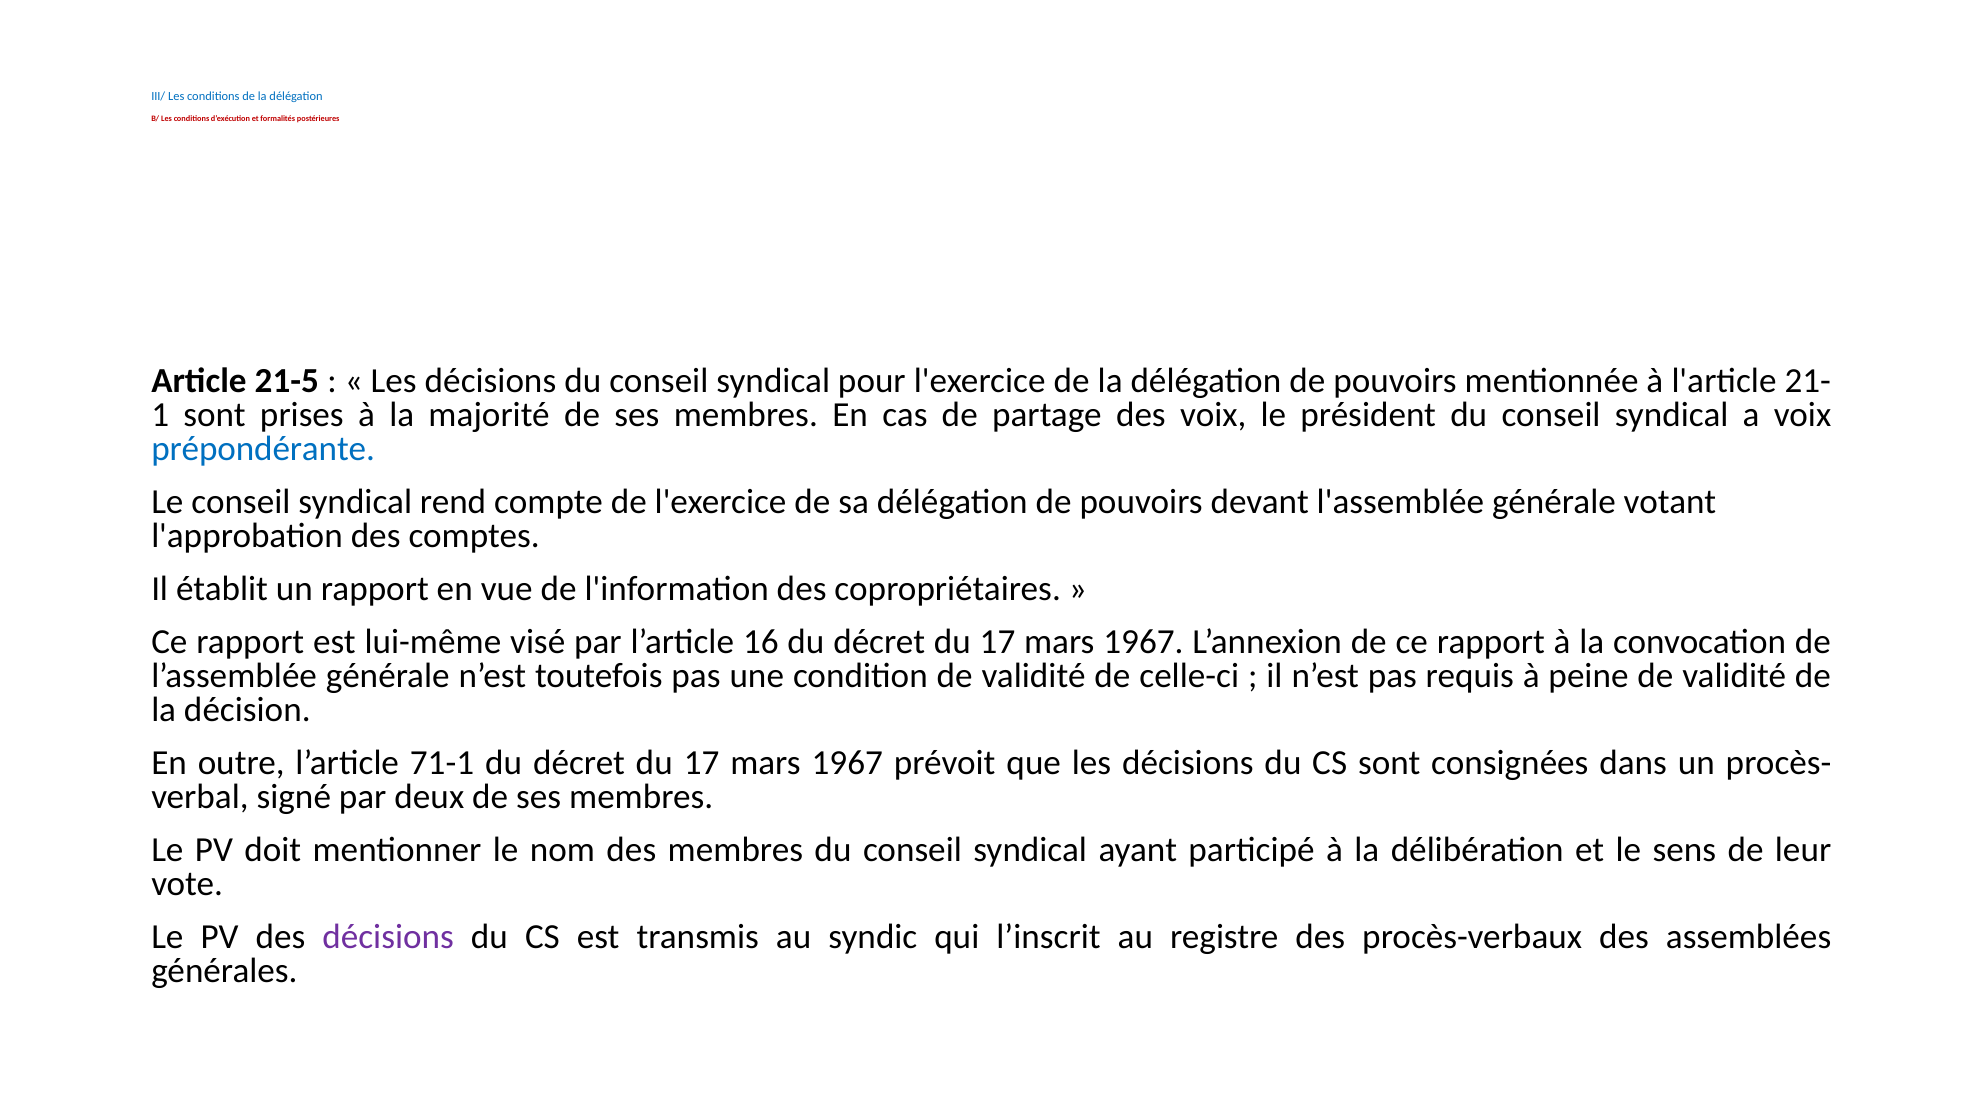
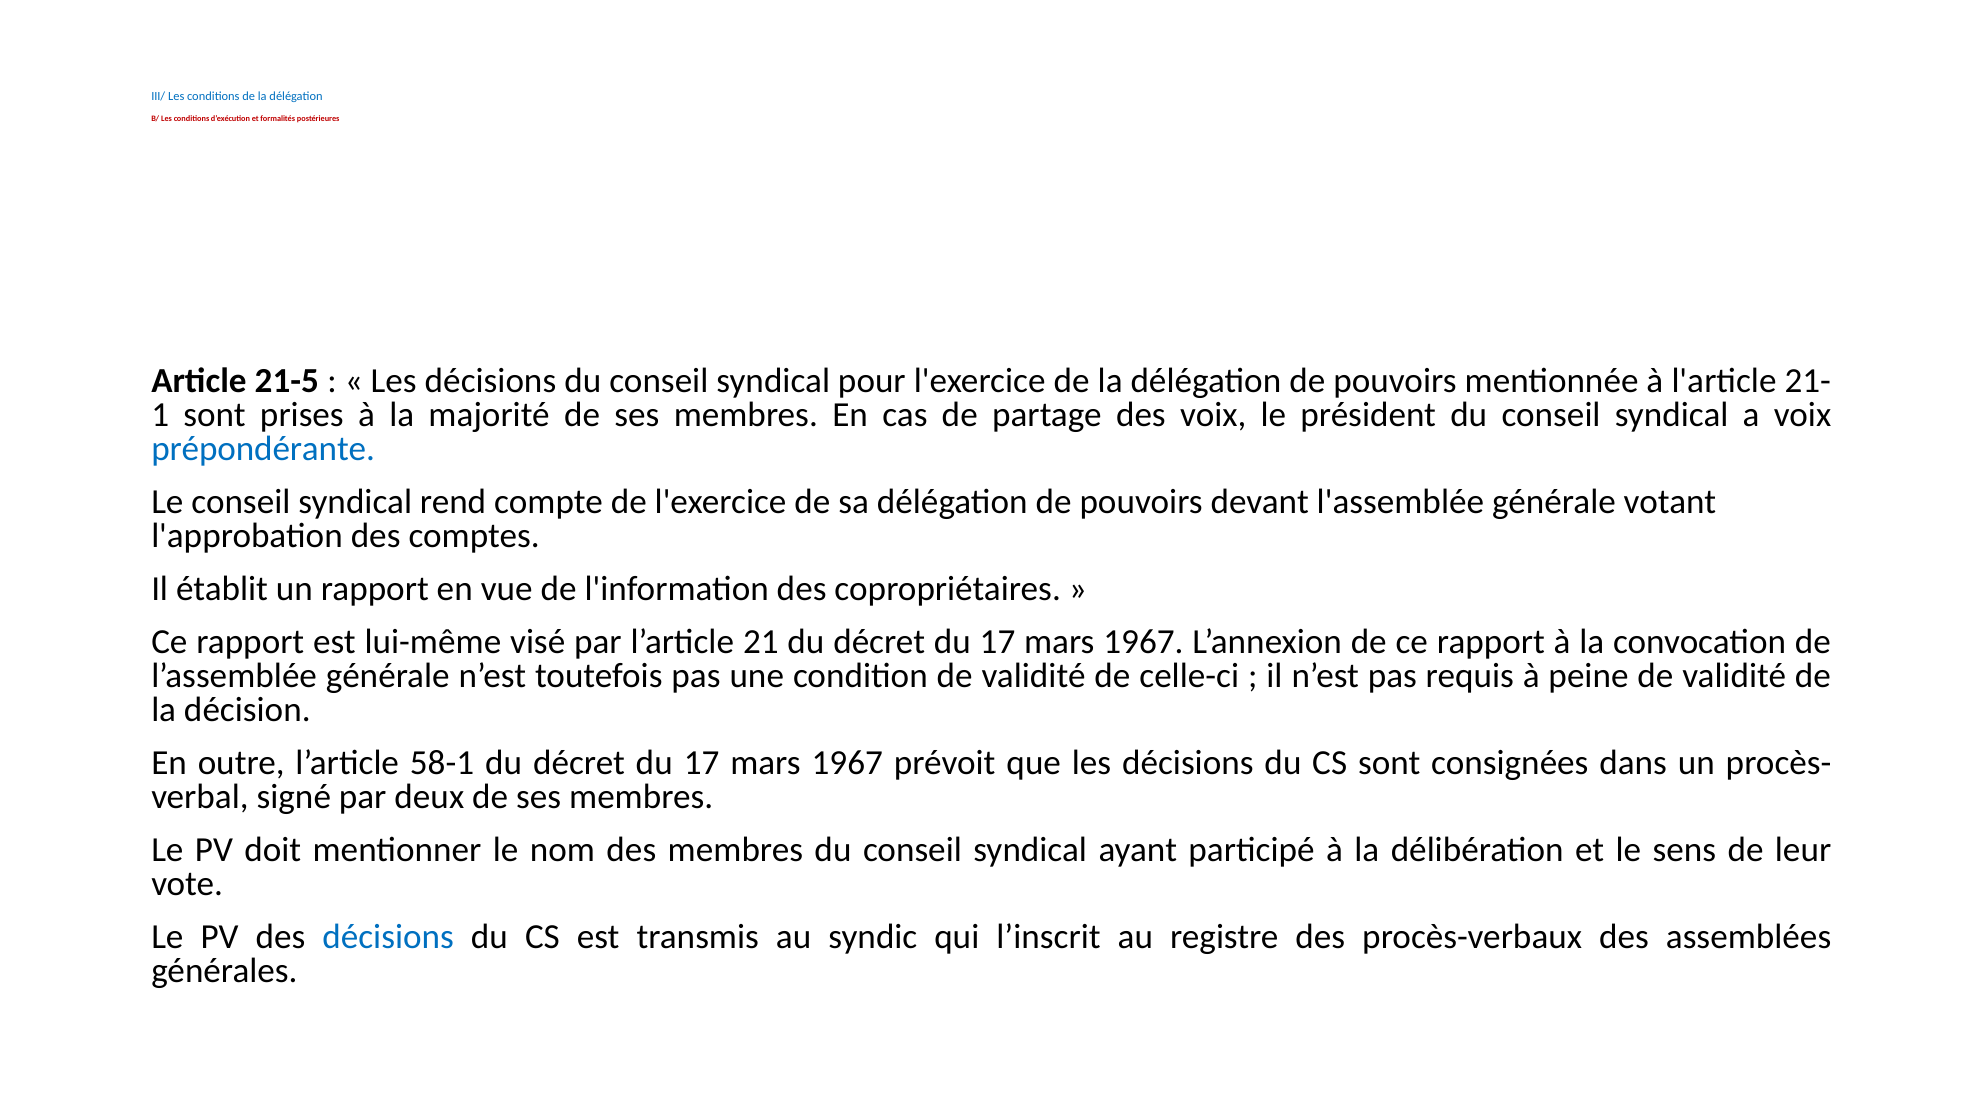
16: 16 -> 21
71-1: 71-1 -> 58-1
décisions at (388, 936) colour: purple -> blue
